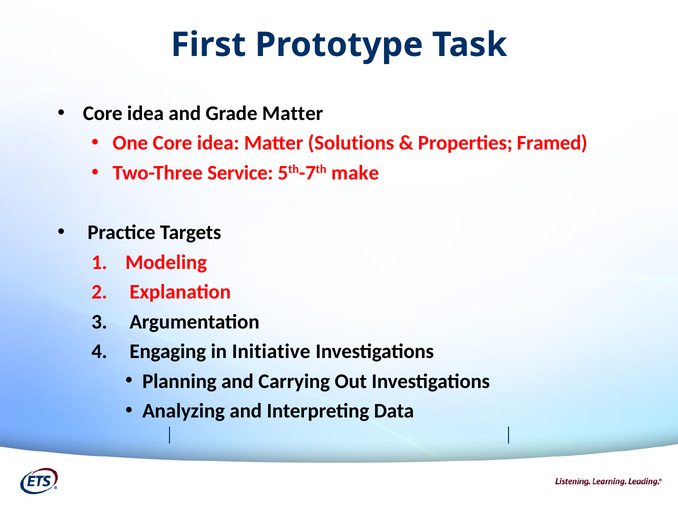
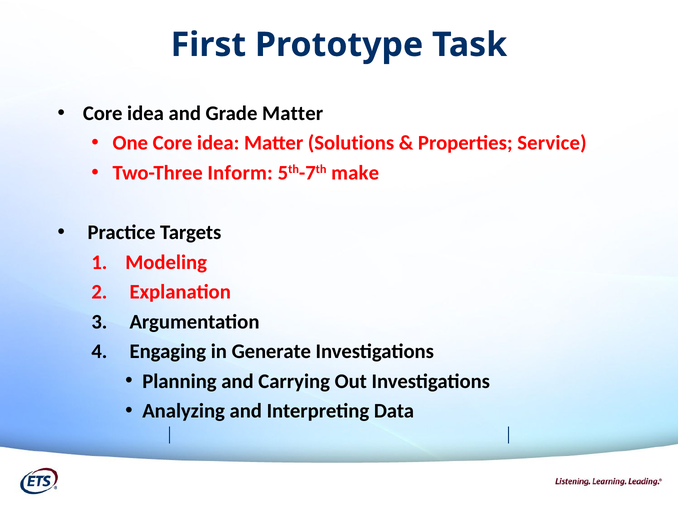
Framed: Framed -> Service
Service: Service -> Inform
Initiative: Initiative -> Generate
